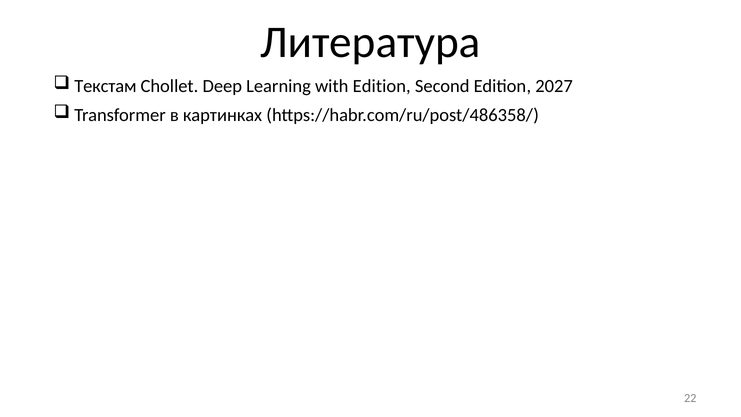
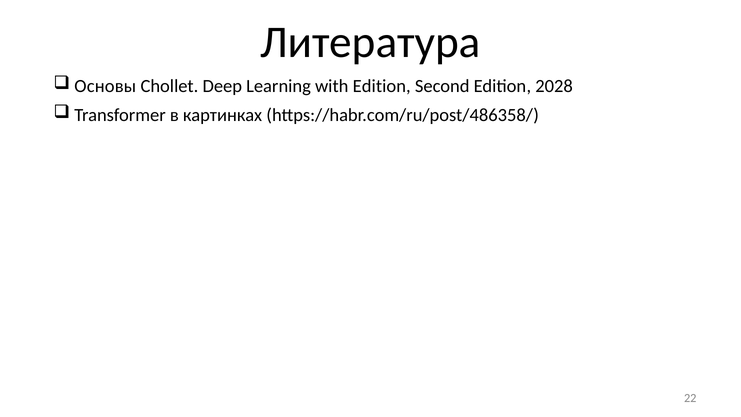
Текстам: Текстам -> Основы
2027: 2027 -> 2028
